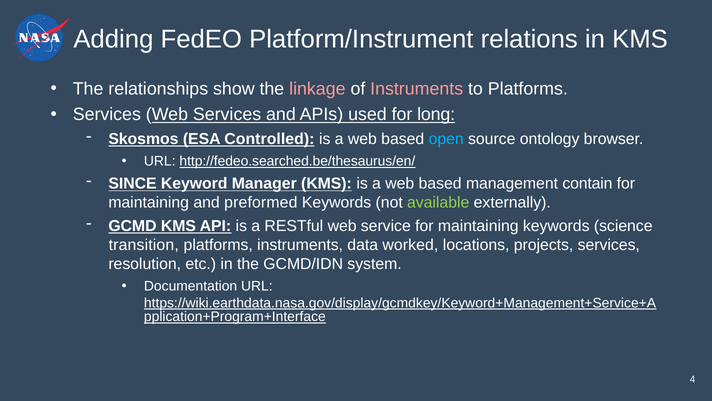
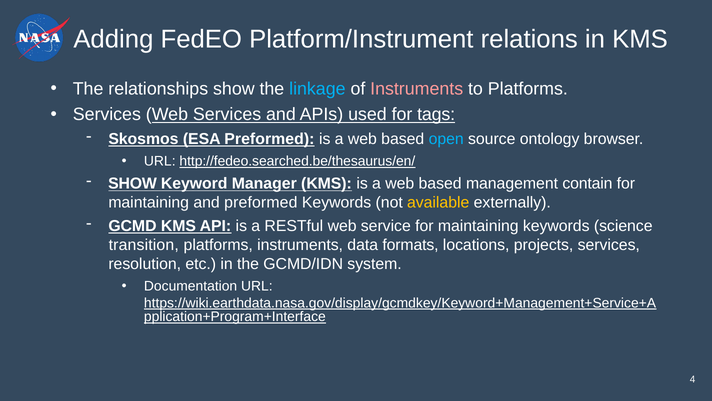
linkage colour: pink -> light blue
long: long -> tags
ESA Controlled: Controlled -> Preformed
SINCE at (132, 183): SINCE -> SHOW
available colour: light green -> yellow
worked: worked -> formats
